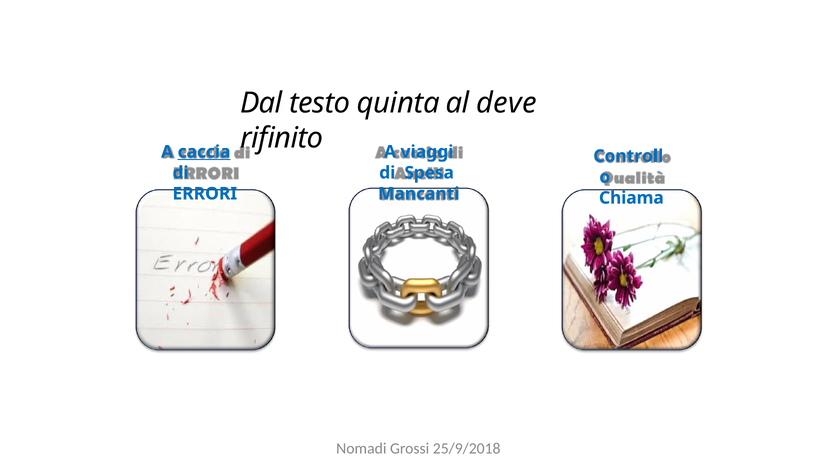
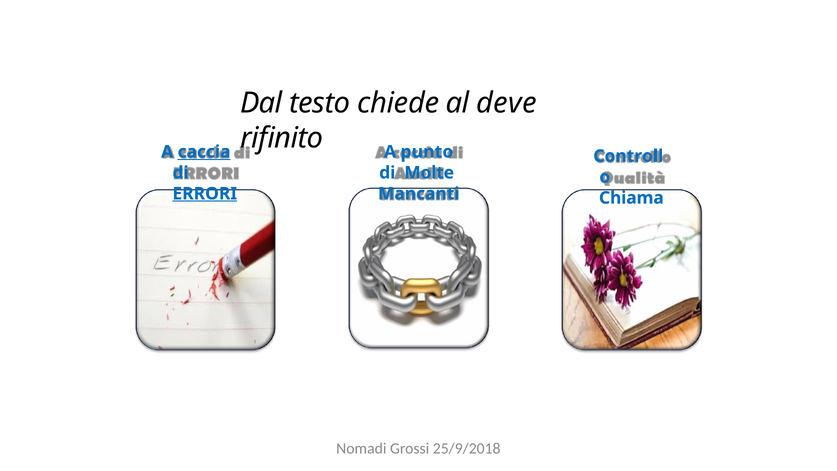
quinta: quinta -> chiede
viaggi: viaggi -> punto
Spesa: Spesa -> Molte
ERRORI underline: none -> present
